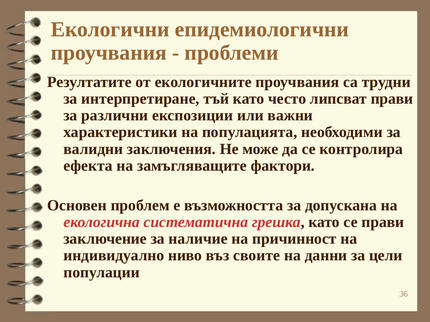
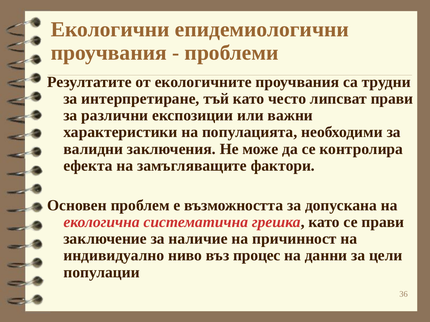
своите: своите -> процес
